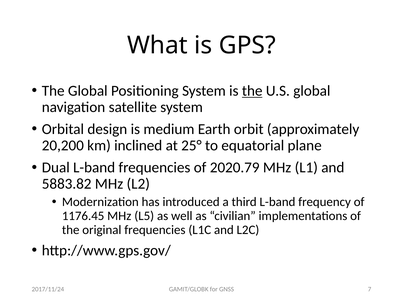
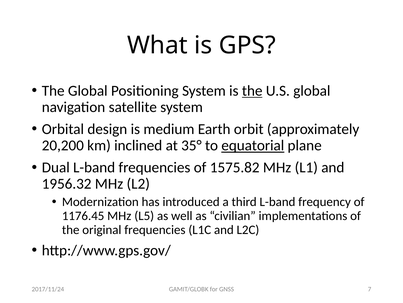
25°: 25° -> 35°
equatorial underline: none -> present
2020.79: 2020.79 -> 1575.82
5883.82: 5883.82 -> 1956.32
